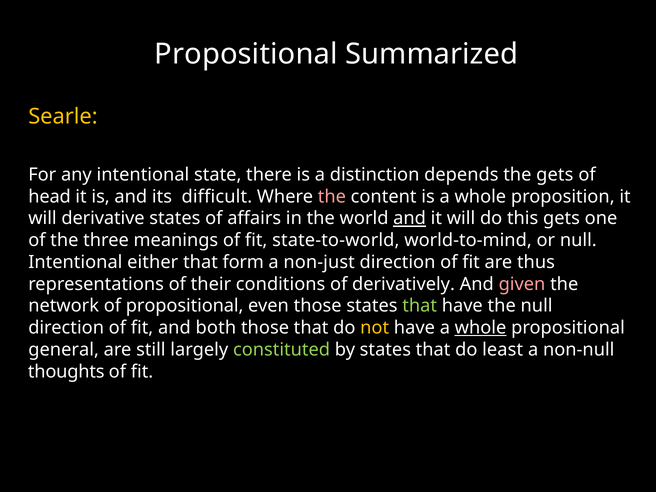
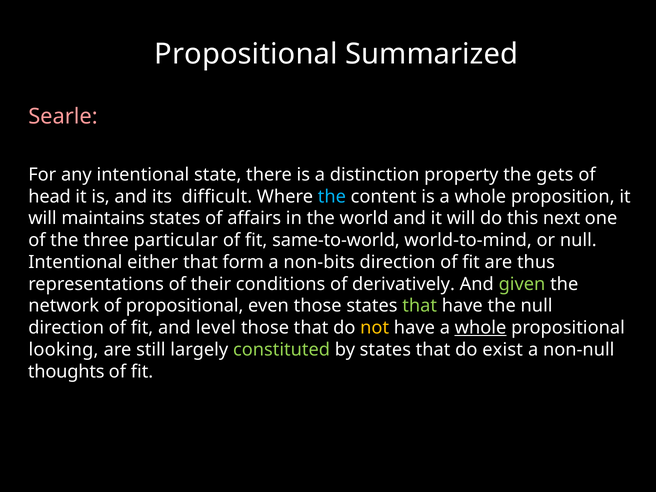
Searle colour: yellow -> pink
depends: depends -> property
the at (332, 197) colour: pink -> light blue
derivative: derivative -> maintains
and at (410, 218) underline: present -> none
this gets: gets -> next
meanings: meanings -> particular
state-to-world: state-to-world -> same-to-world
non-just: non-just -> non-bits
given colour: pink -> light green
both: both -> level
general: general -> looking
least: least -> exist
